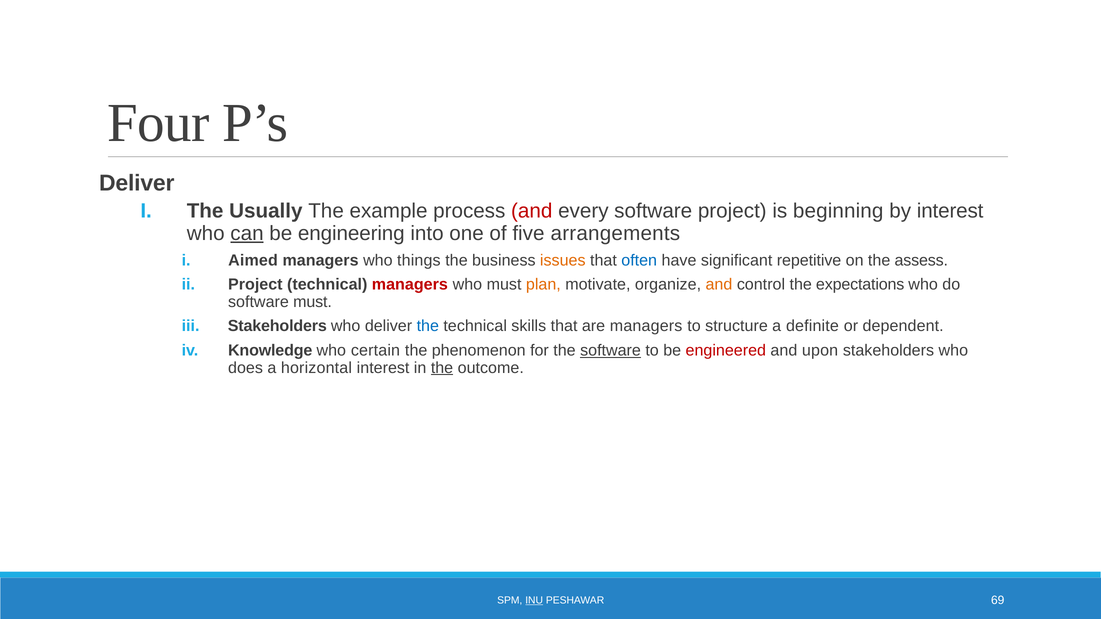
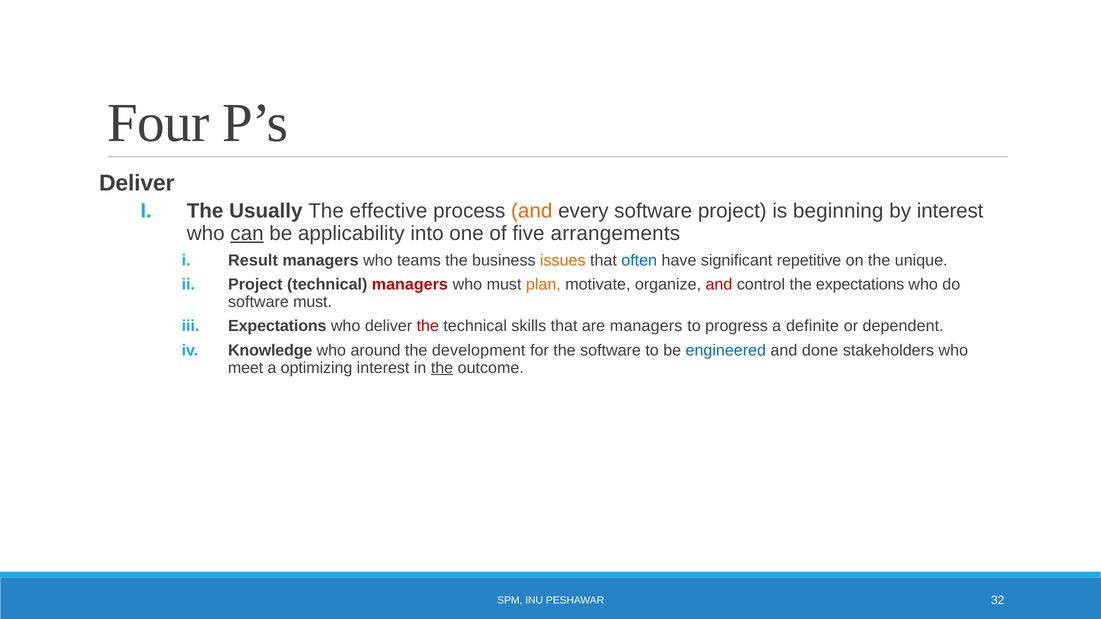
example: example -> effective
and at (532, 211) colour: red -> orange
engineering: engineering -> applicability
Aimed: Aimed -> Result
things: things -> teams
assess: assess -> unique
and at (719, 285) colour: orange -> red
Stakeholders at (277, 326): Stakeholders -> Expectations
the at (428, 326) colour: blue -> red
structure: structure -> progress
certain: certain -> around
phenomenon: phenomenon -> development
software at (611, 351) underline: present -> none
engineered colour: red -> blue
upon: upon -> done
does: does -> meet
horizontal: horizontal -> optimizing
INU underline: present -> none
69: 69 -> 32
